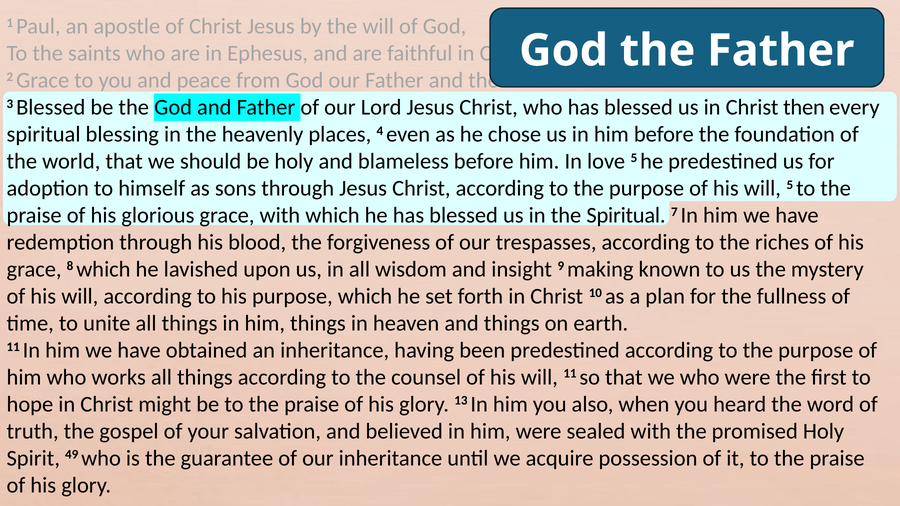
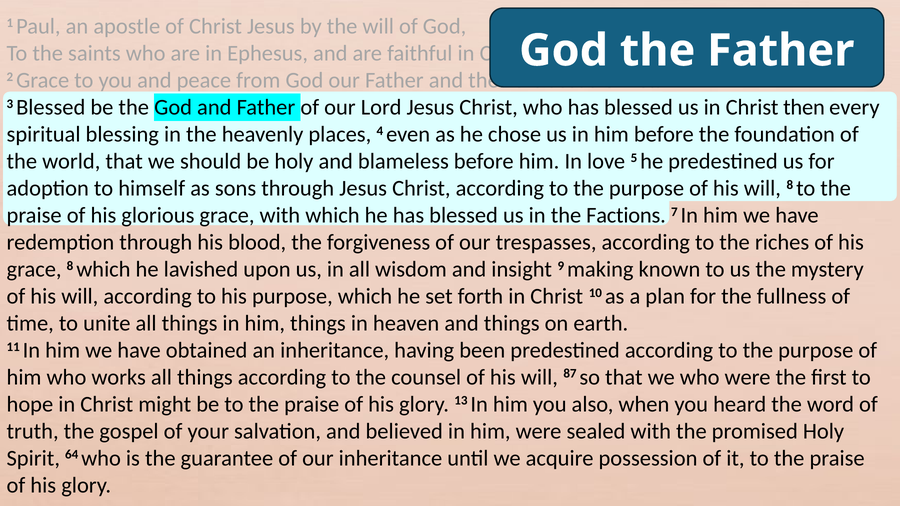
will 5: 5 -> 8
the Spiritual: Spiritual -> Factions
will 11: 11 -> 87
49: 49 -> 64
